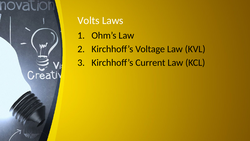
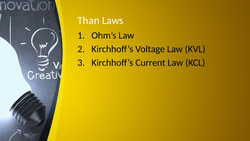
Volts: Volts -> Than
